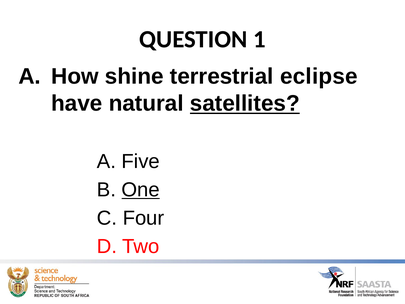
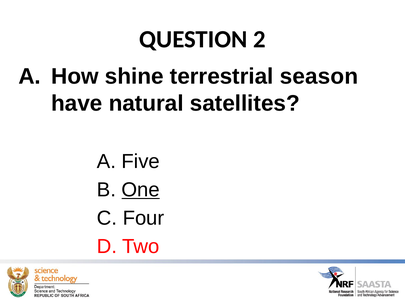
1: 1 -> 2
eclipse: eclipse -> season
satellites underline: present -> none
